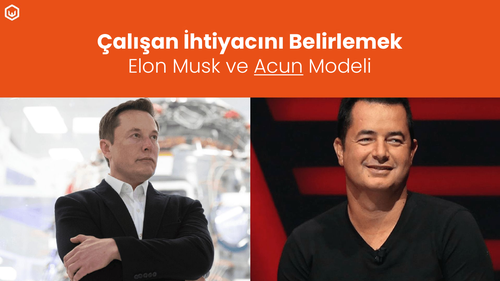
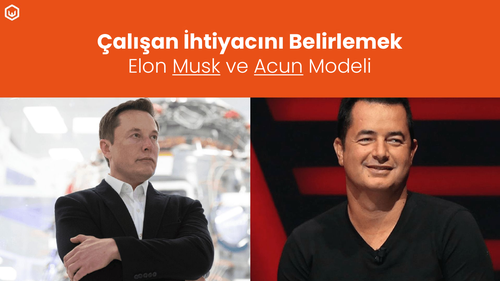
Musk underline: none -> present
